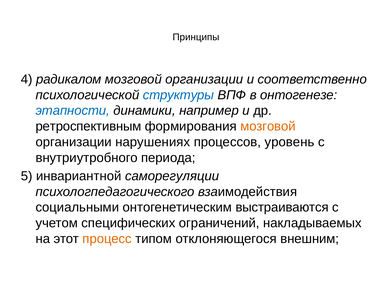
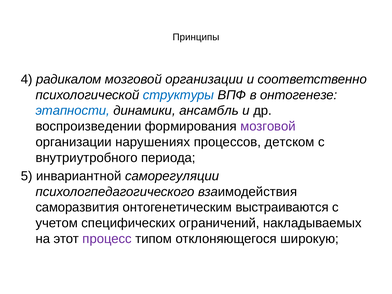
например: например -> ансамбль
ретроспективным: ретроспективным -> воспроизведении
мозговой at (268, 126) colour: orange -> purple
уровень: уровень -> детском
социальными: социальными -> саморазвития
процесс colour: orange -> purple
внешним: внешним -> широкую
